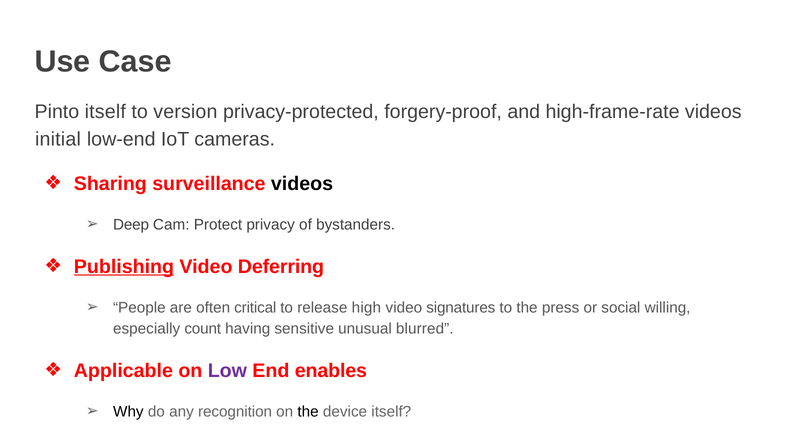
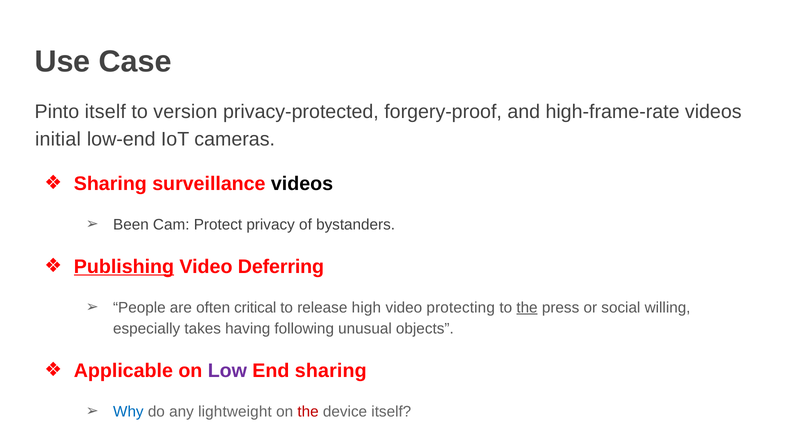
Deep: Deep -> Been
signatures: signatures -> protecting
the at (527, 307) underline: none -> present
count: count -> takes
sensitive: sensitive -> following
blurred: blurred -> objects
End enables: enables -> sharing
Why colour: black -> blue
recognition: recognition -> lightweight
the at (308, 411) colour: black -> red
